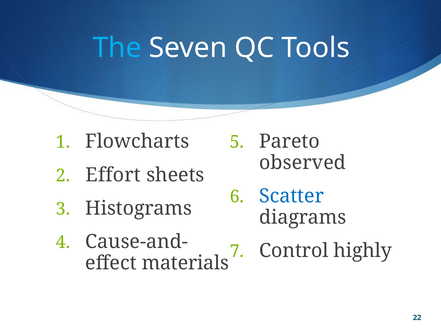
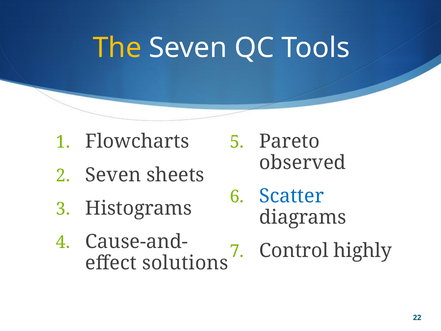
The colour: light blue -> yellow
Effort at (113, 175): Effort -> Seven
materials: materials -> solutions
